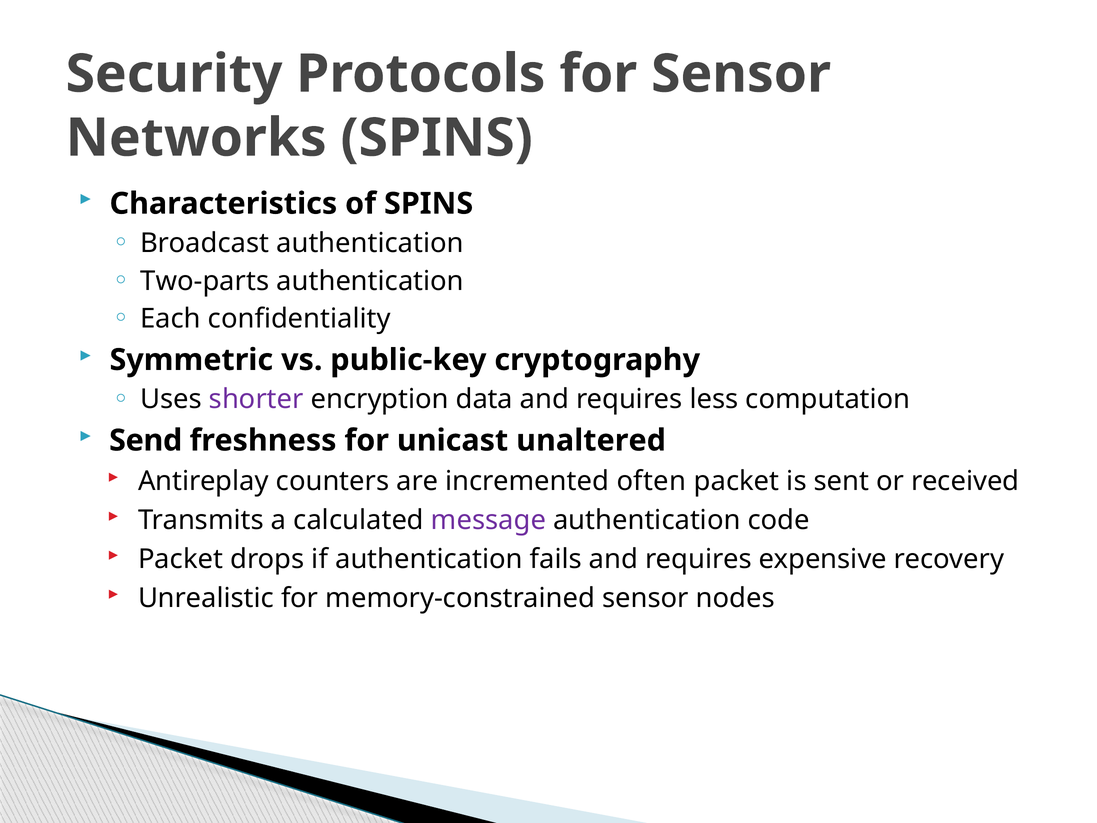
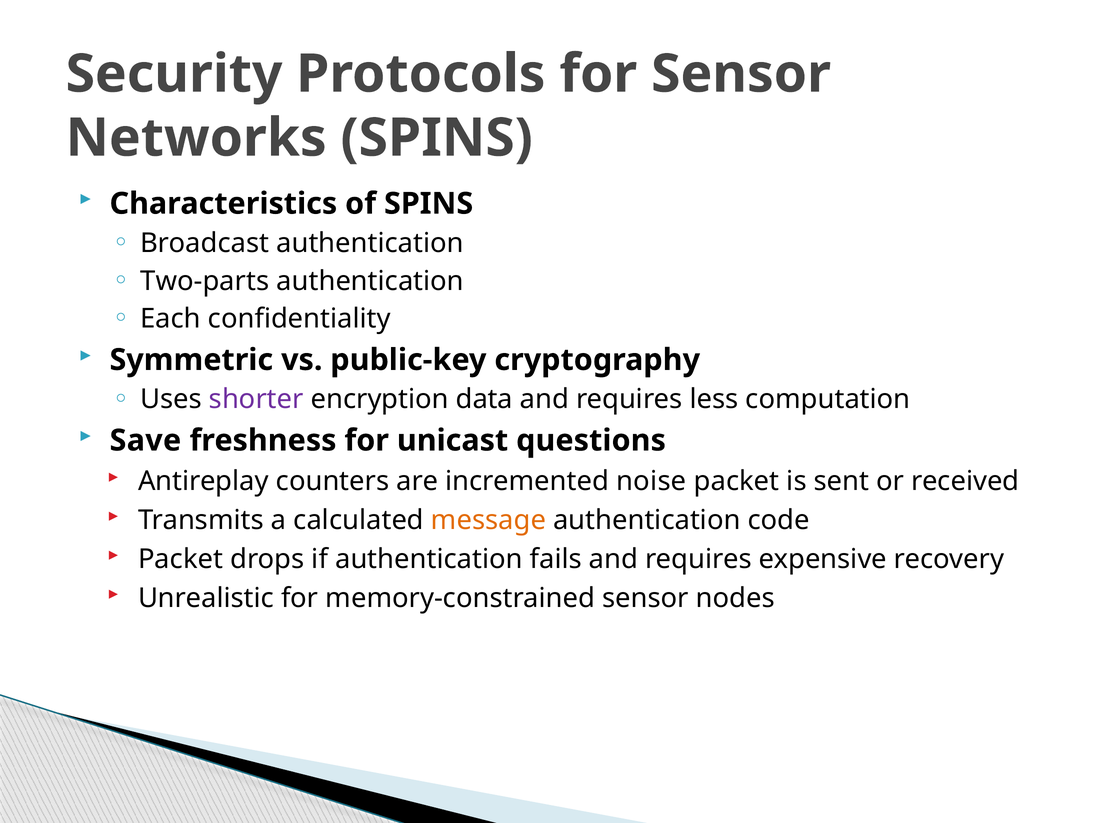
Send: Send -> Save
unaltered: unaltered -> questions
often: often -> noise
message colour: purple -> orange
